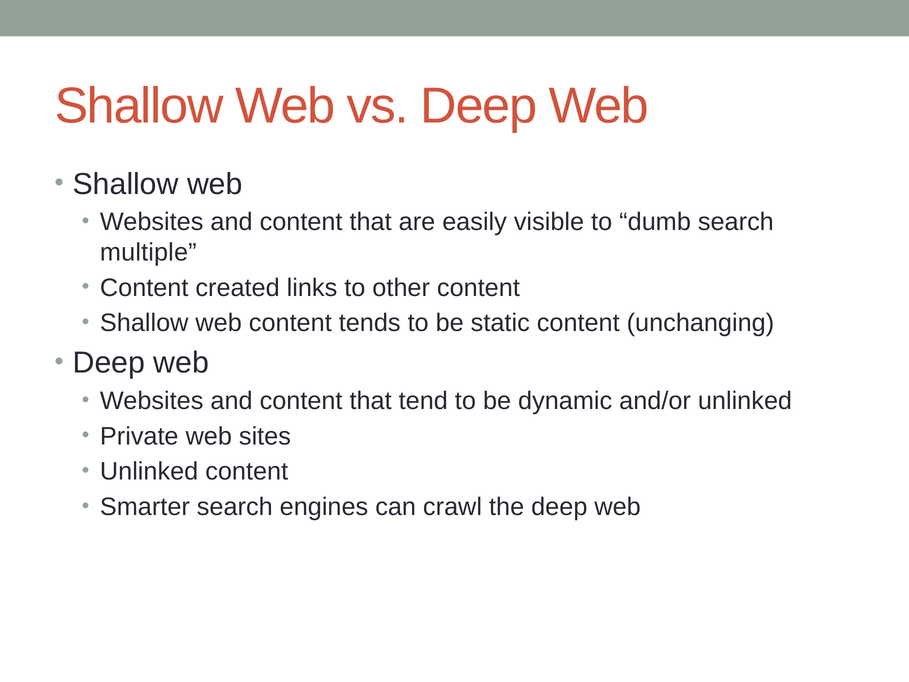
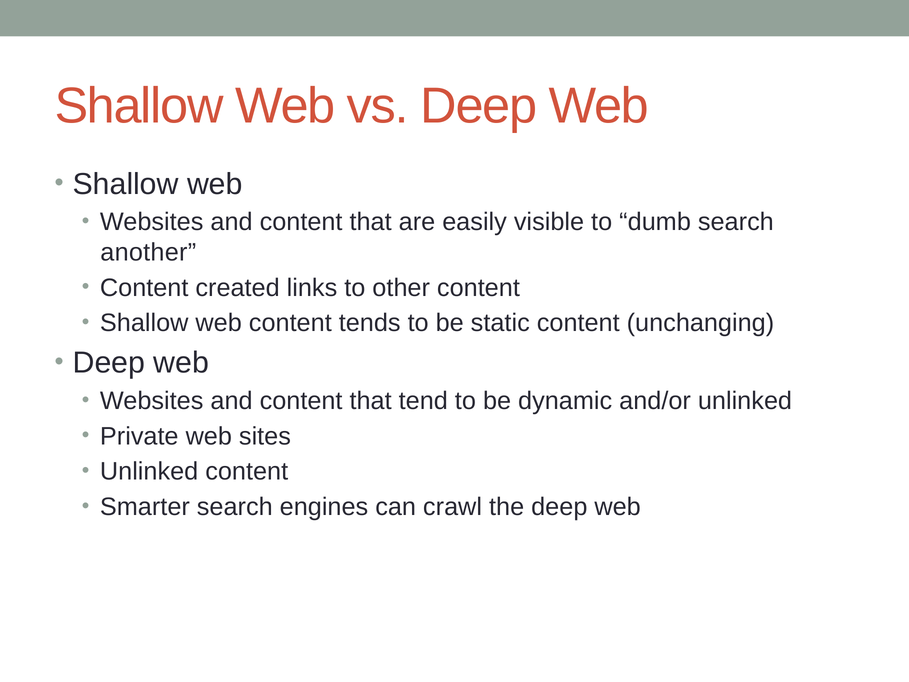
multiple: multiple -> another
